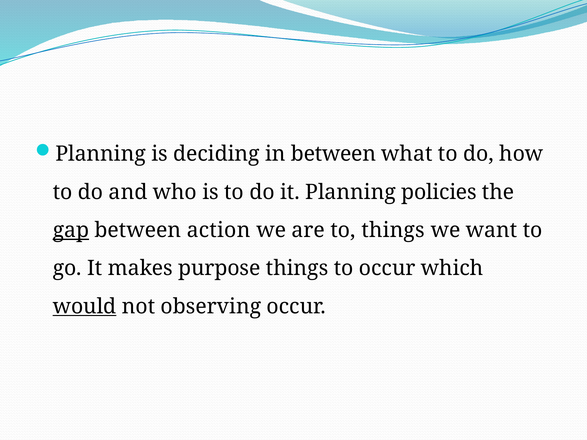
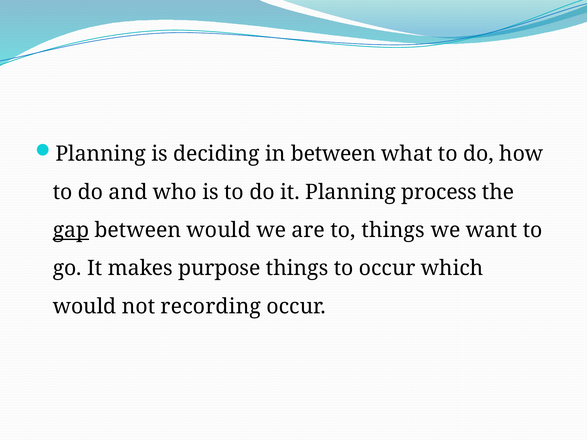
policies: policies -> process
between action: action -> would
would at (85, 307) underline: present -> none
observing: observing -> recording
